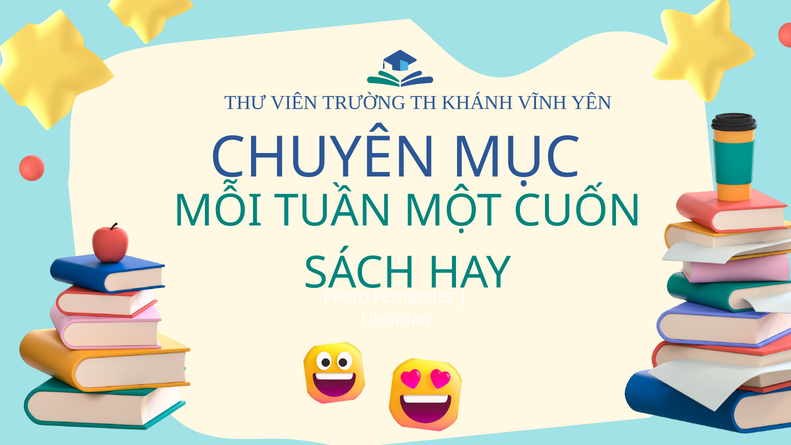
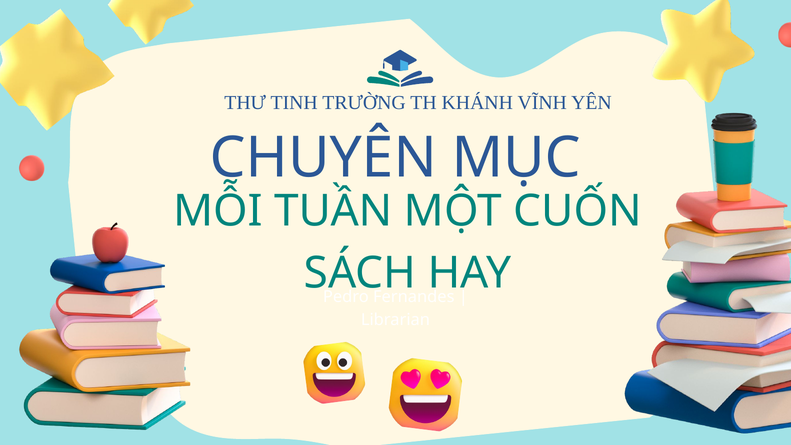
VIÊN: VIÊN -> TINH
